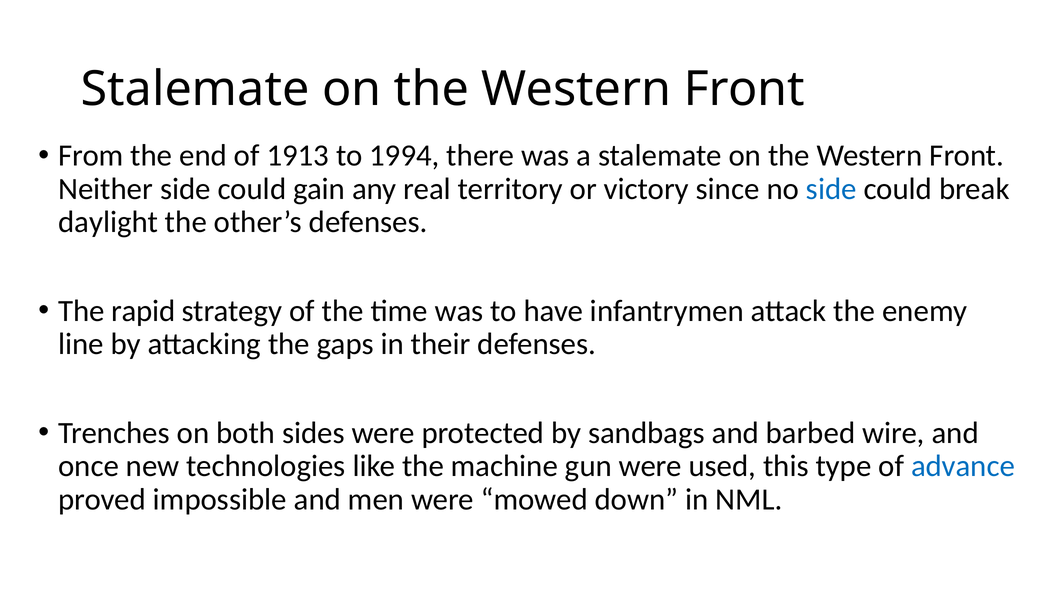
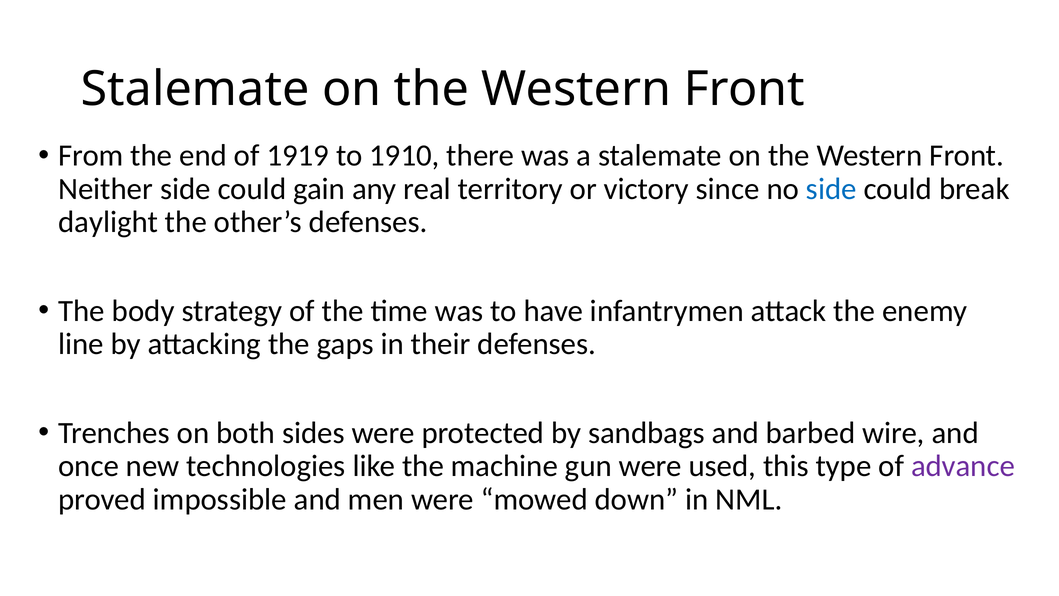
1913: 1913 -> 1919
1994: 1994 -> 1910
rapid: rapid -> body
advance colour: blue -> purple
